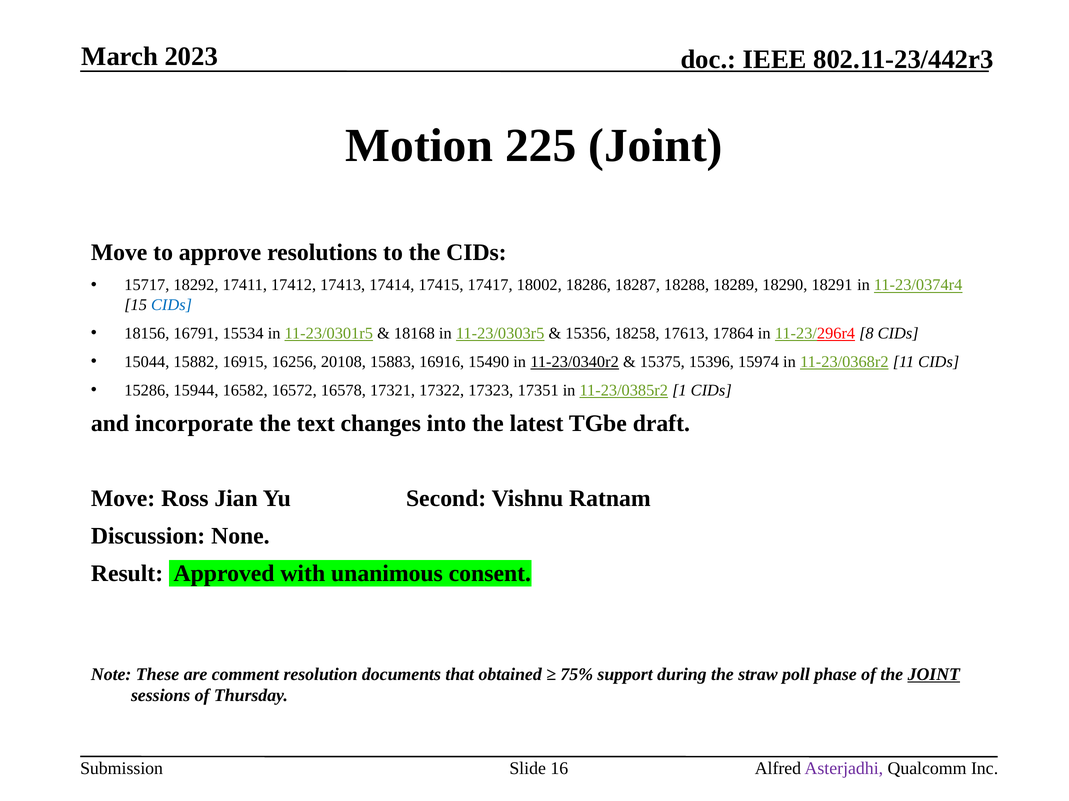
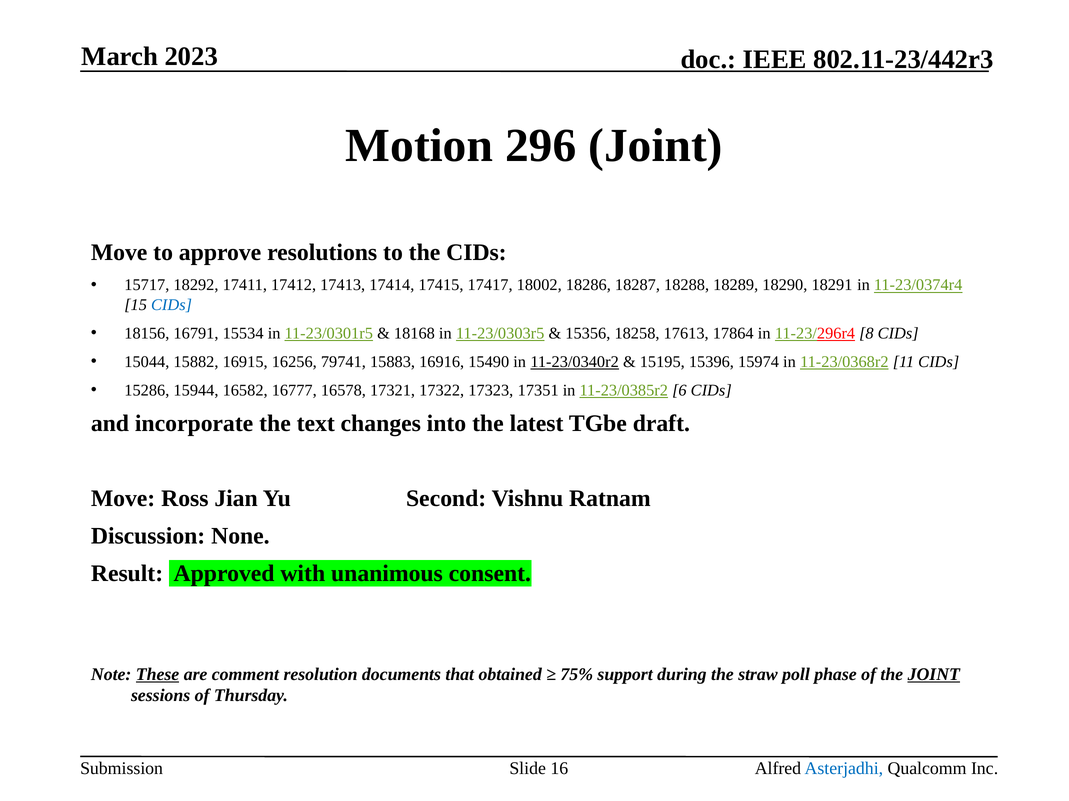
225: 225 -> 296
20108: 20108 -> 79741
15375: 15375 -> 15195
16572: 16572 -> 16777
1: 1 -> 6
These underline: none -> present
Asterjadhi colour: purple -> blue
